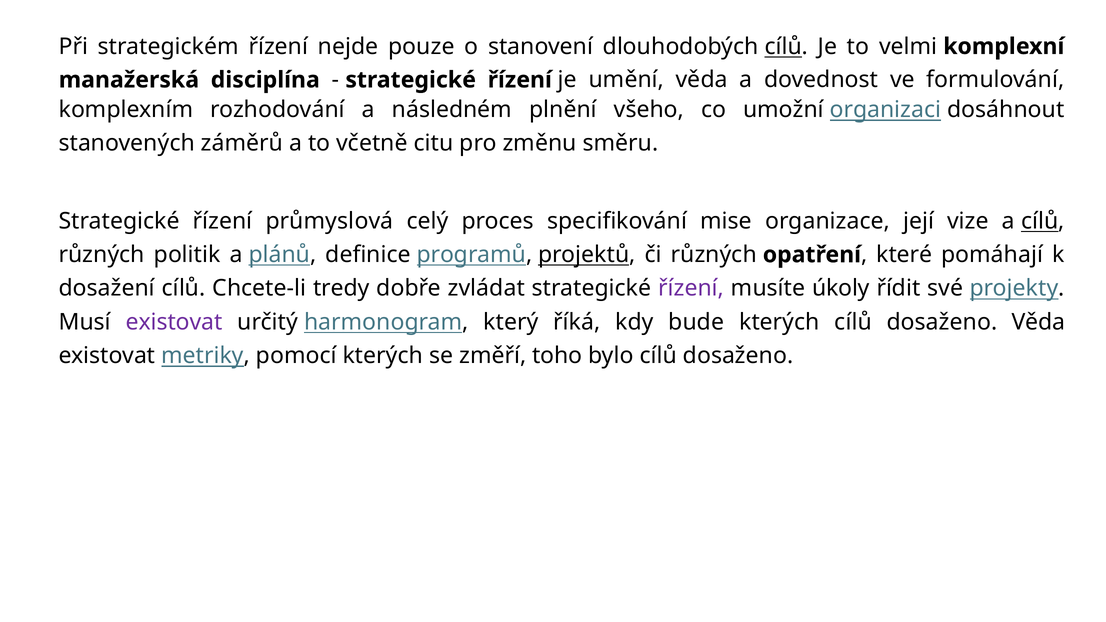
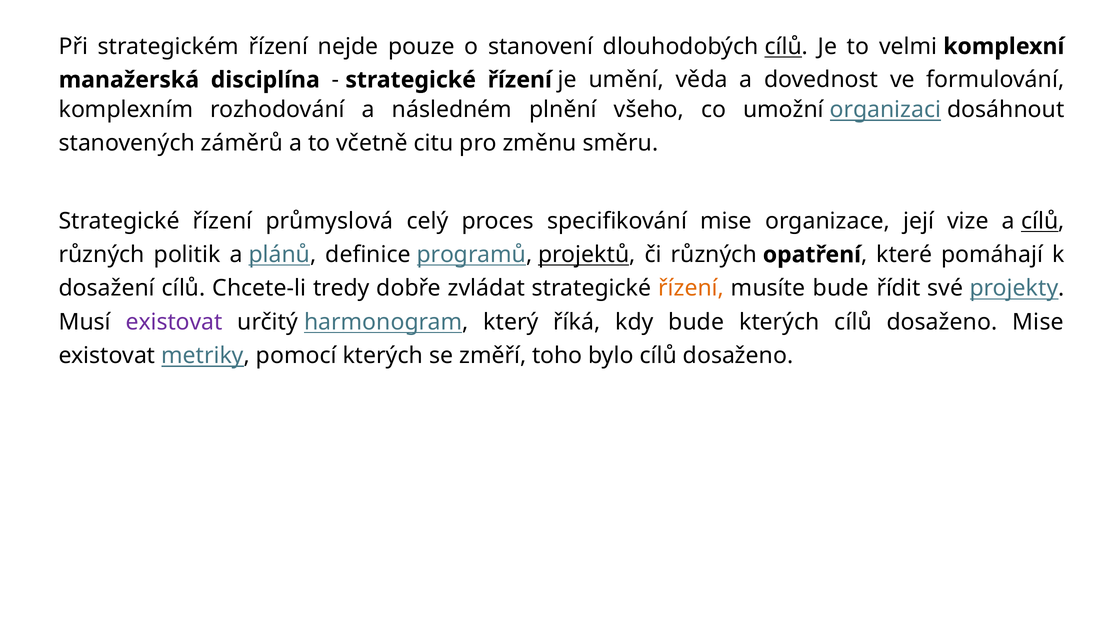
řízení at (691, 288) colour: purple -> orange
musíte úkoly: úkoly -> bude
dosaženo Věda: Věda -> Mise
